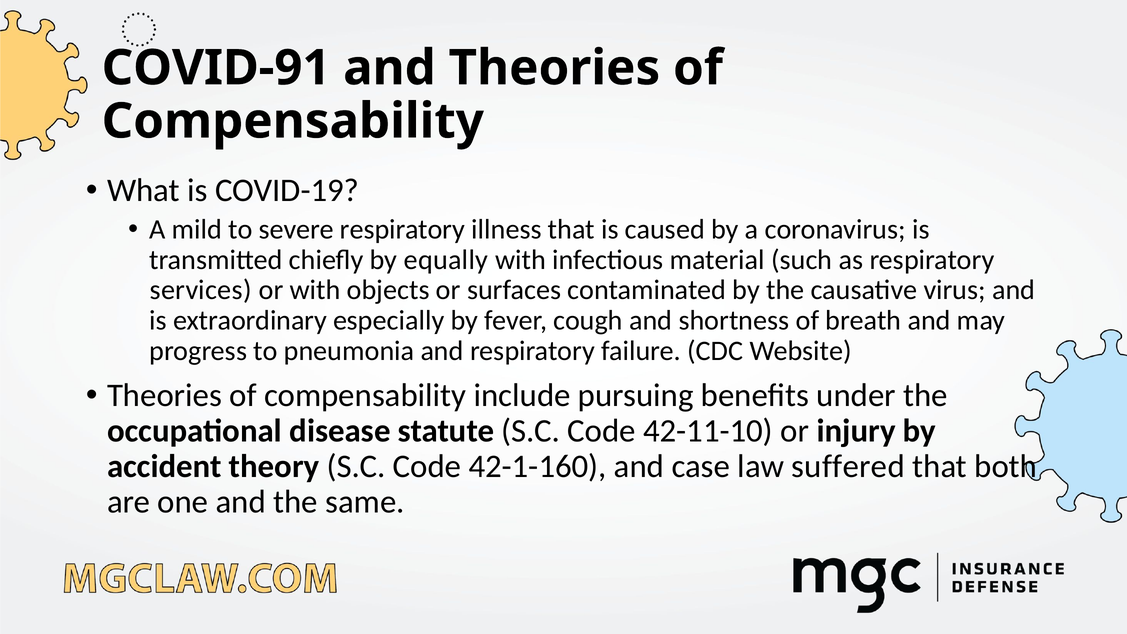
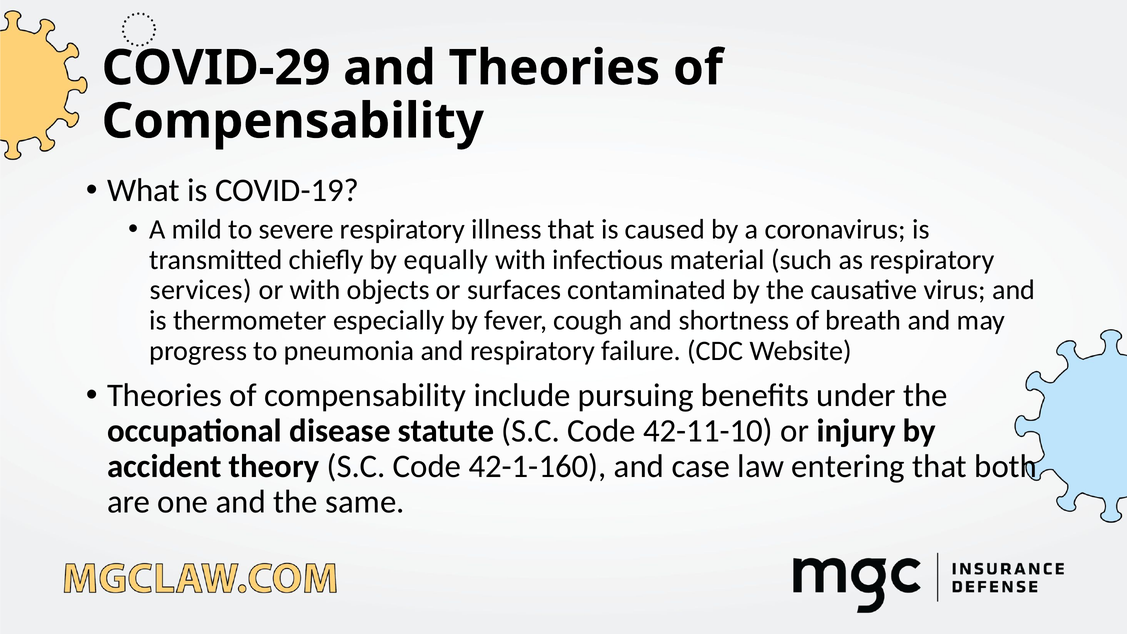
COVID-91: COVID-91 -> COVID-29
extraordinary: extraordinary -> thermometer
suffered: suffered -> entering
